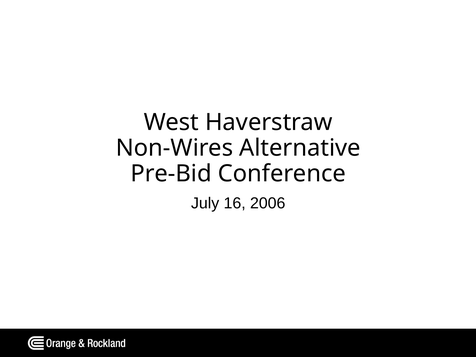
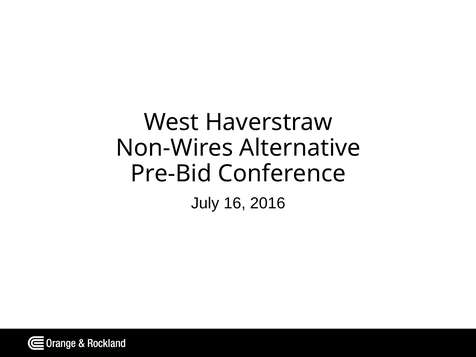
2006: 2006 -> 2016
